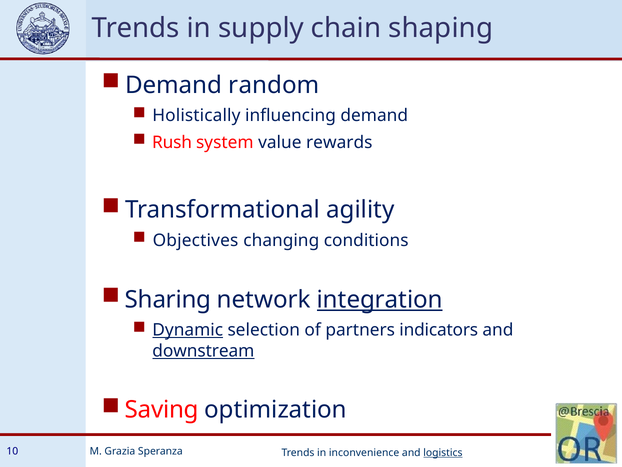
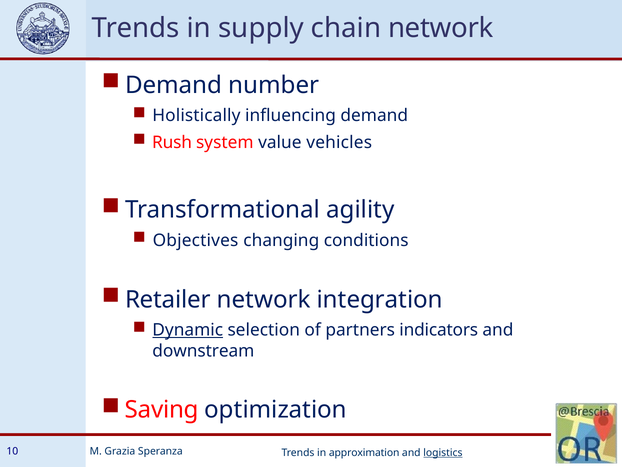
chain shaping: shaping -> network
random: random -> number
rewards: rewards -> vehicles
Sharing: Sharing -> Retailer
integration underline: present -> none
downstream underline: present -> none
inconvenience: inconvenience -> approximation
